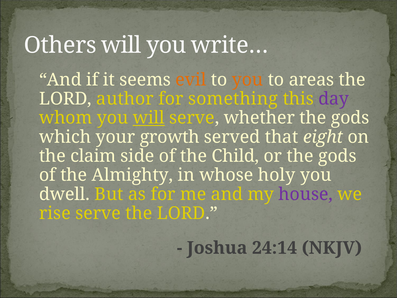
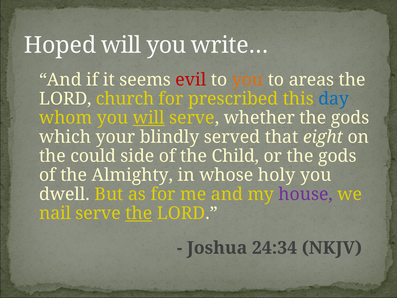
Others: Others -> Hoped
evil colour: orange -> red
author: author -> church
something: something -> prescribed
day colour: purple -> blue
growth: growth -> blindly
claim: claim -> could
rise: rise -> nail
the at (139, 213) underline: none -> present
24:14: 24:14 -> 24:34
